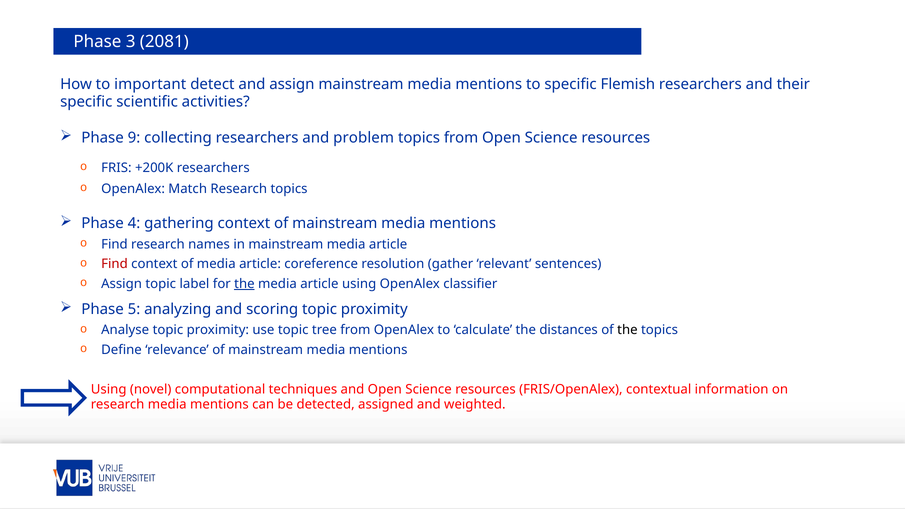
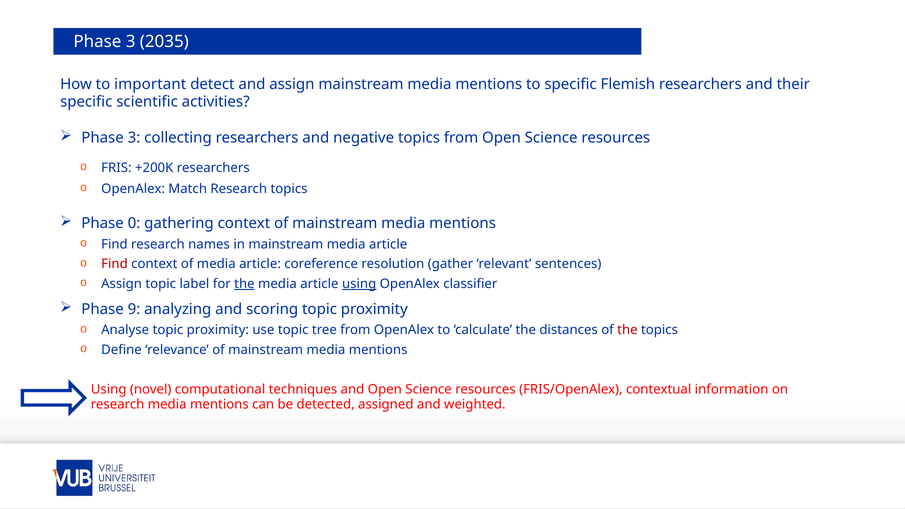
2081: 2081 -> 2035
9 at (134, 138): 9 -> 3
problem: problem -> negative
4: 4 -> 0
using at (359, 284) underline: none -> present
5: 5 -> 9
the at (627, 330) colour: black -> red
